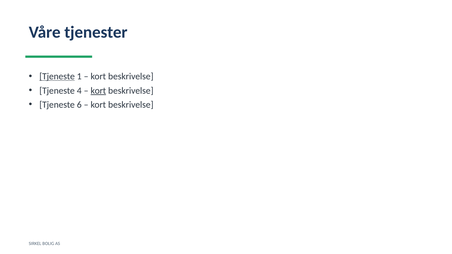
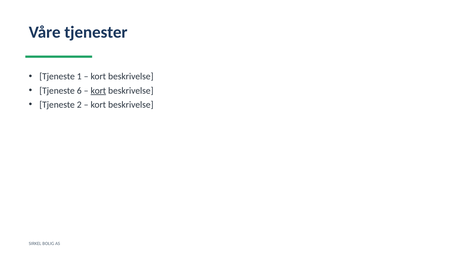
Tjeneste at (57, 77) underline: present -> none
4: 4 -> 6
6: 6 -> 2
